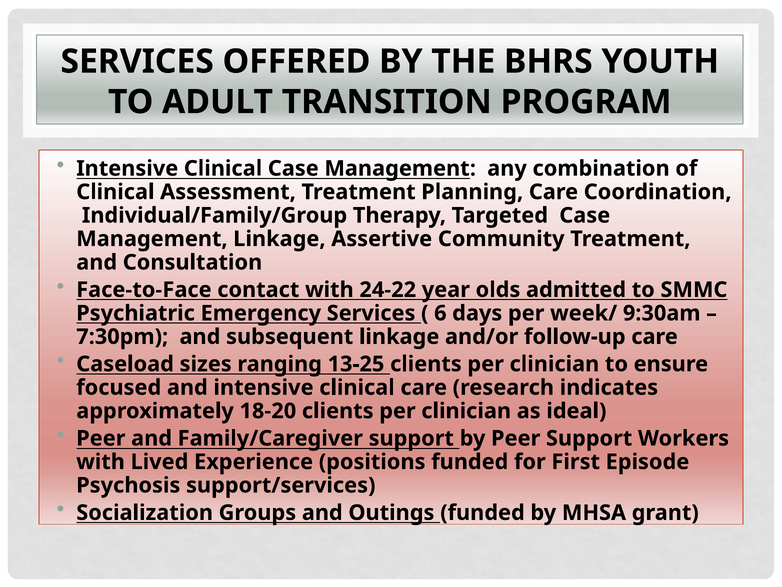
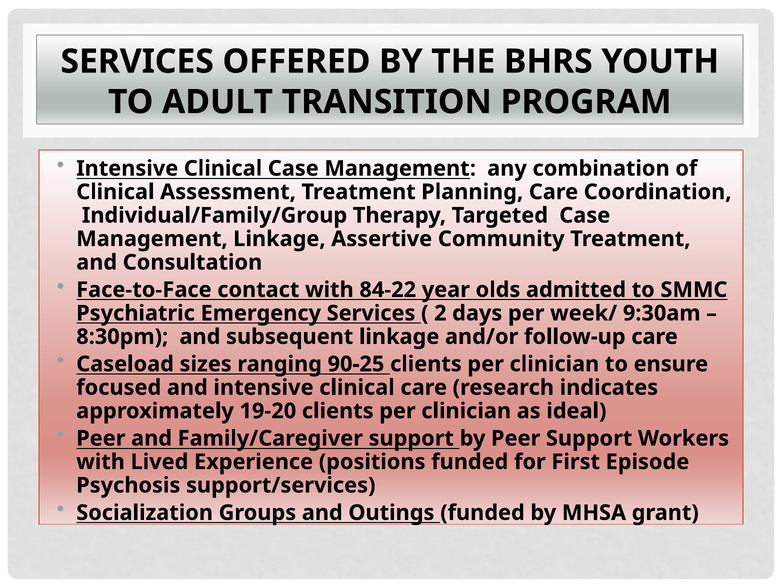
24-22: 24-22 -> 84-22
6: 6 -> 2
7:30pm: 7:30pm -> 8:30pm
13-25: 13-25 -> 90-25
18-20: 18-20 -> 19-20
